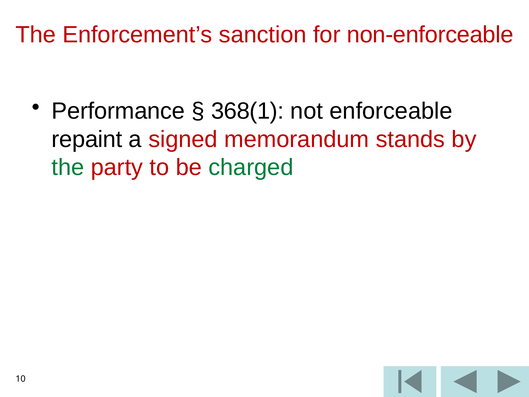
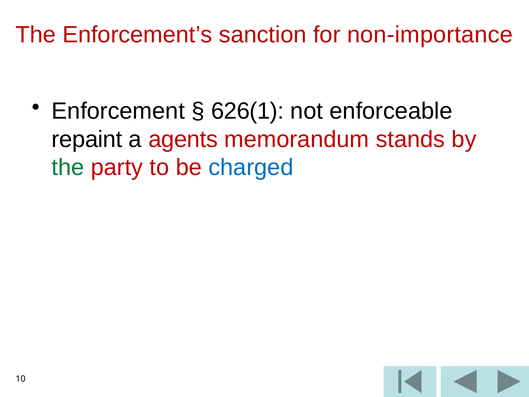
non-enforceable: non-enforceable -> non-importance
Performance: Performance -> Enforcement
368(1: 368(1 -> 626(1
signed: signed -> agents
charged colour: green -> blue
